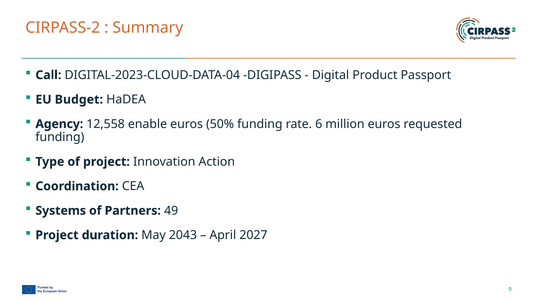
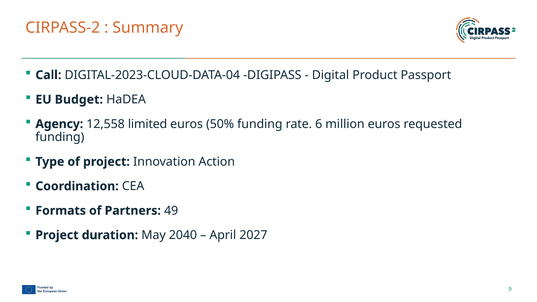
enable: enable -> limited
Systems: Systems -> Formats
2043: 2043 -> 2040
